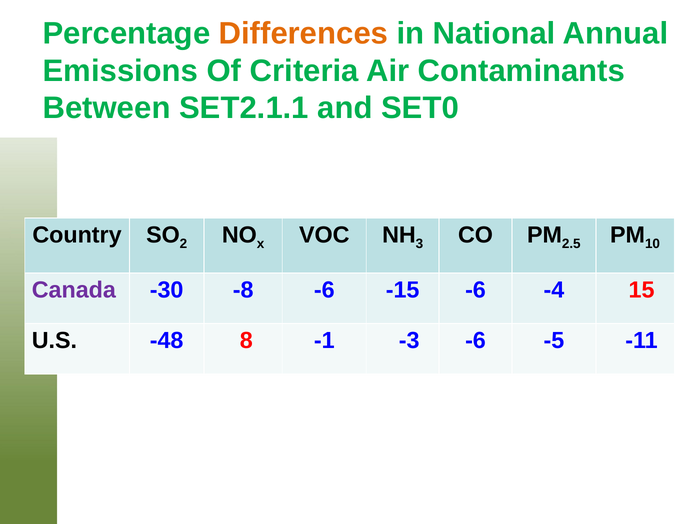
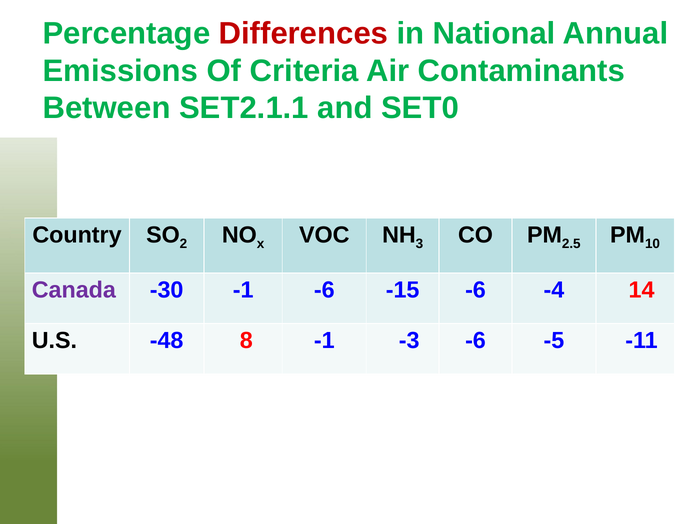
Differences colour: orange -> red
-30 -8: -8 -> -1
15: 15 -> 14
